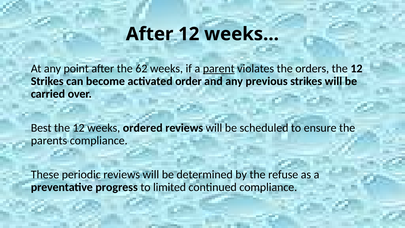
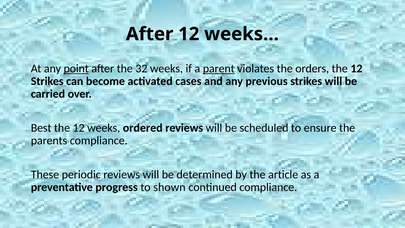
point underline: none -> present
62: 62 -> 32
order: order -> cases
refuse: refuse -> article
limited: limited -> shown
